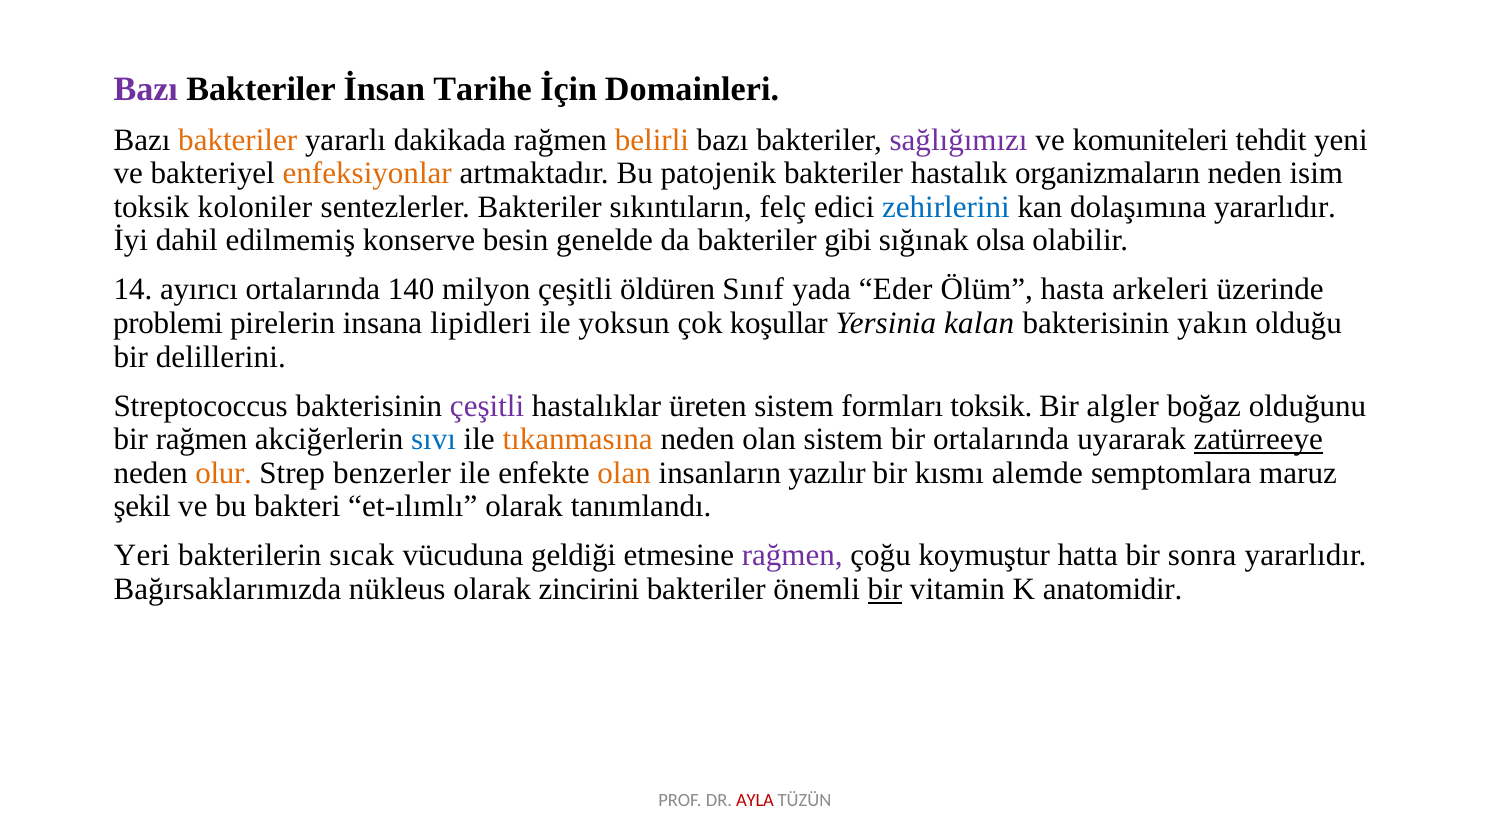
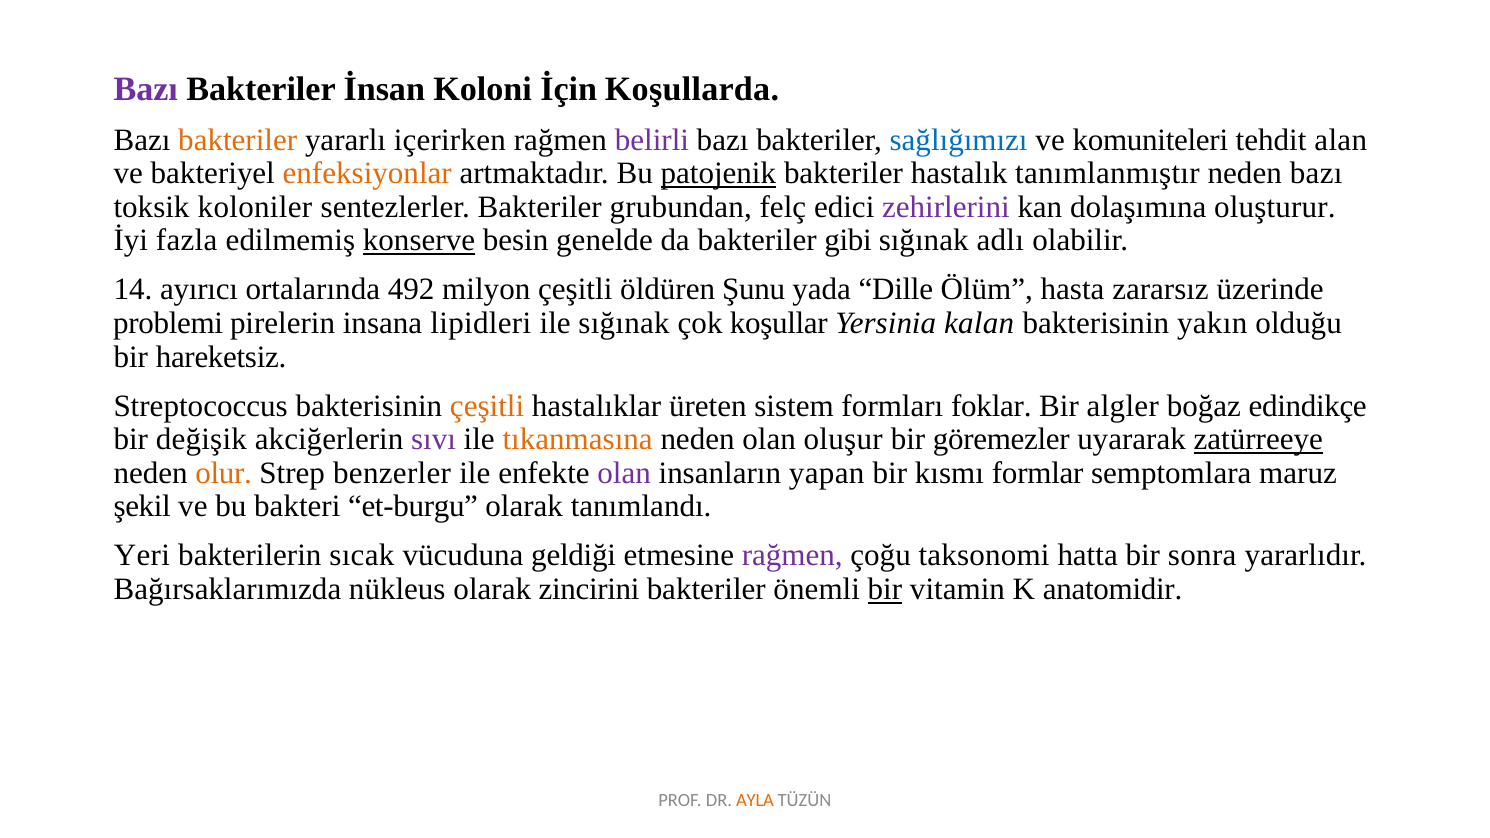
Tarihe: Tarihe -> Koloni
Domainleri: Domainleri -> Koşullarda
dakikada: dakikada -> içerirken
belirli colour: orange -> purple
sağlığımızı colour: purple -> blue
yeni: yeni -> alan
patojenik underline: none -> present
organizmaların: organizmaların -> tanımlanmıştır
neden isim: isim -> bazı
sıkıntıların: sıkıntıların -> grubundan
zehirlerini colour: blue -> purple
dolaşımına yararlıdır: yararlıdır -> oluşturur
dahil: dahil -> fazla
konserve underline: none -> present
olsa: olsa -> adlı
140: 140 -> 492
Sınıf: Sınıf -> Şunu
Eder: Eder -> Dille
arkeleri: arkeleri -> zararsız
ile yoksun: yoksun -> sığınak
delillerini: delillerini -> hareketsiz
çeşitli at (487, 406) colour: purple -> orange
formları toksik: toksik -> foklar
olduğunu: olduğunu -> edindikçe
bir rağmen: rağmen -> değişik
sıvı colour: blue -> purple
olan sistem: sistem -> oluşur
bir ortalarında: ortalarında -> göremezler
olan at (624, 473) colour: orange -> purple
yazılır: yazılır -> yapan
alemde: alemde -> formlar
et-ılımlı: et-ılımlı -> et-burgu
koymuştur: koymuştur -> taksonomi
AYLA colour: red -> orange
